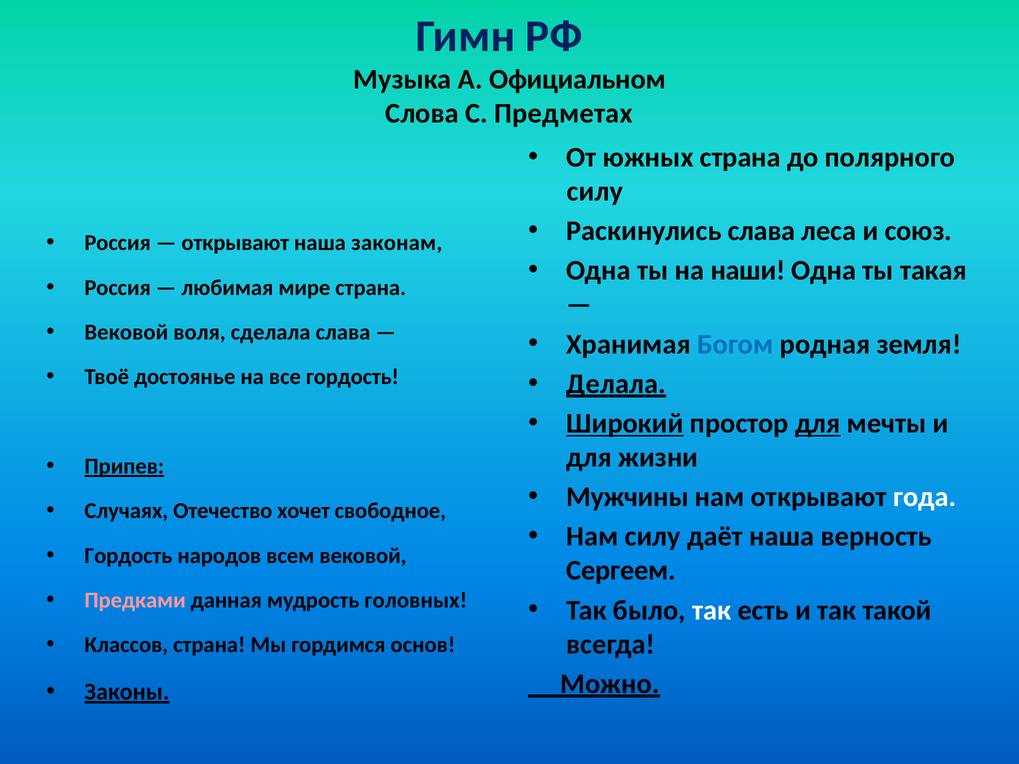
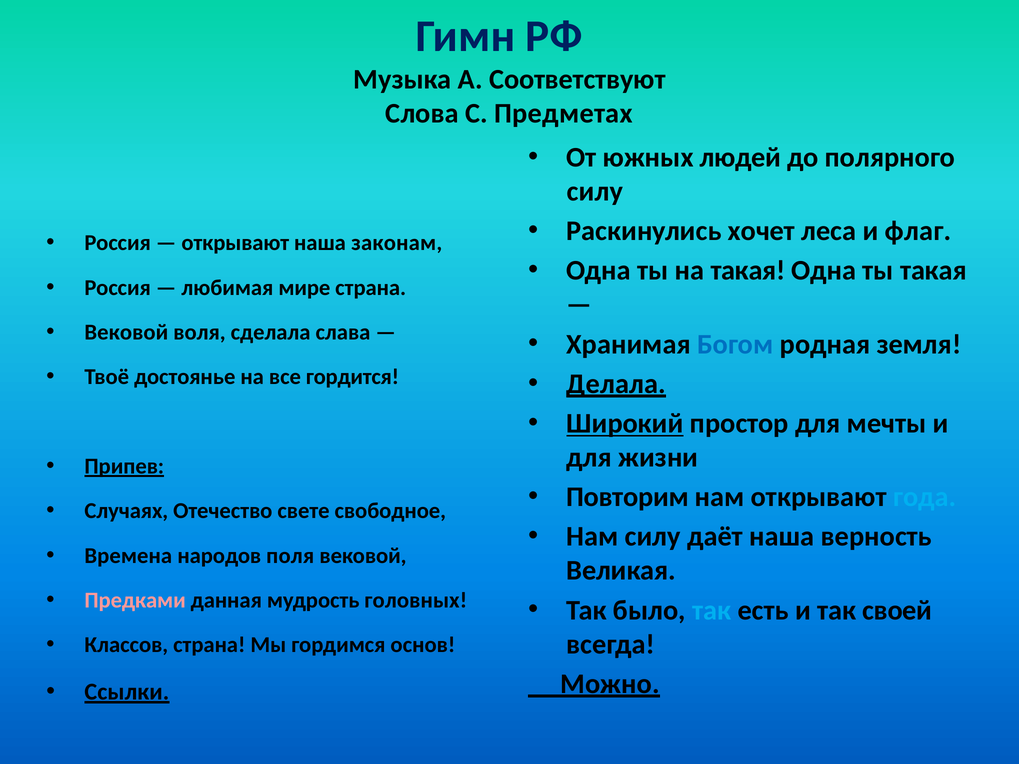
Официальном: Официальном -> Соответствуют
южных страна: страна -> людей
Раскинулись слава: слава -> хочет
союз: союз -> флаг
на наши: наши -> такая
все гордость: гордость -> гордится
для at (818, 424) underline: present -> none
Мужчины: Мужчины -> Повторим
года colour: white -> light blue
хочет: хочет -> свете
Гордость at (128, 556): Гордость -> Времена
всем: всем -> поля
Сергеем: Сергеем -> Великая
так at (712, 610) colour: white -> light blue
такой: такой -> своей
Законы: Законы -> Ссылки
